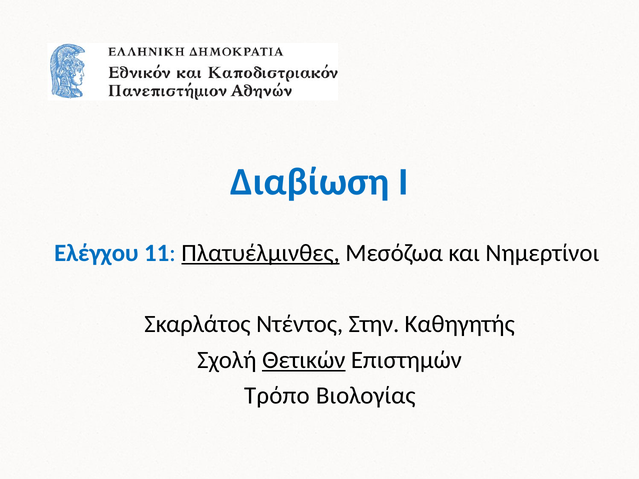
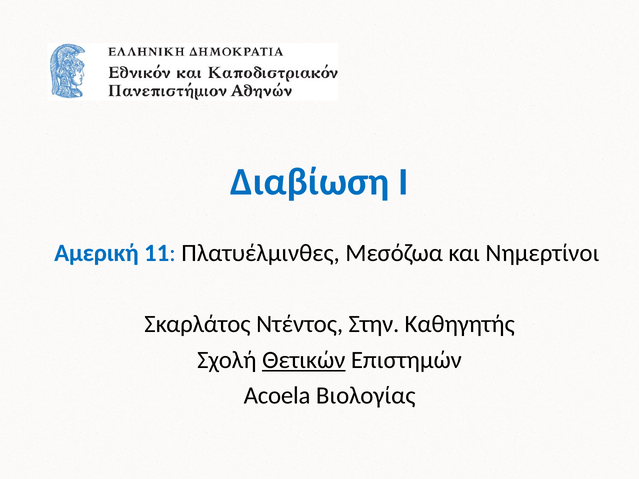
Ελέγχου: Ελέγχου -> Αμερική
Πλατυέλμινθες underline: present -> none
Τρόπο: Τρόπο -> Acoela
